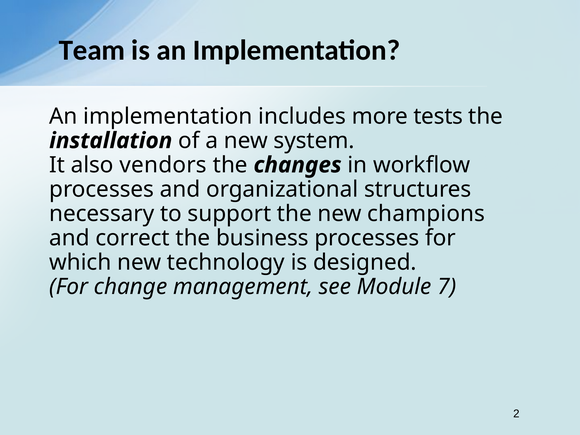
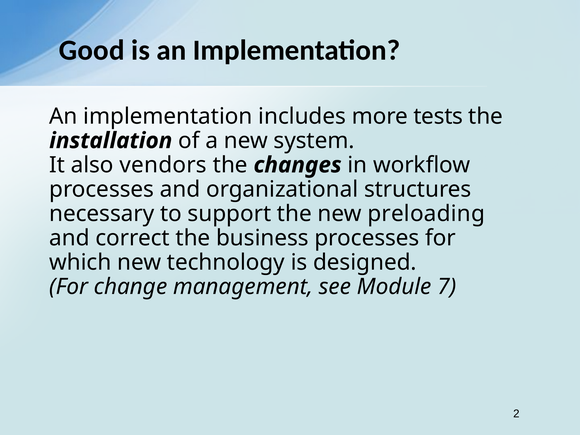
Team: Team -> Good
champions: champions -> preloading
